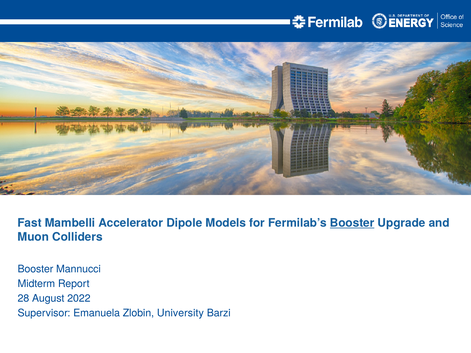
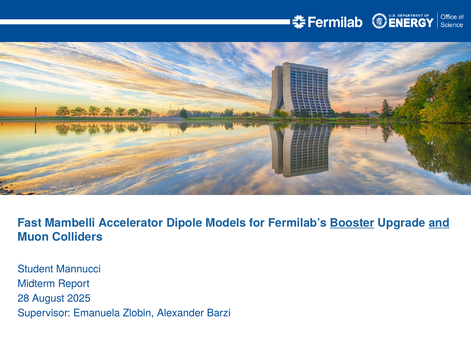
and underline: none -> present
Booster at (35, 269): Booster -> Student
2022: 2022 -> 2025
University: University -> Alexander
